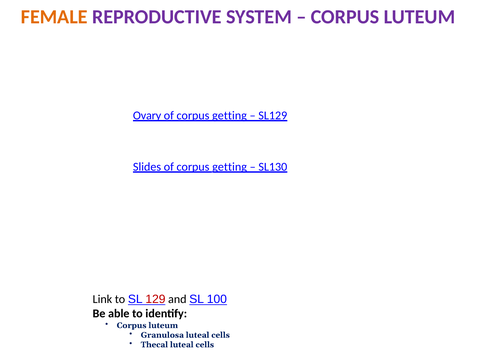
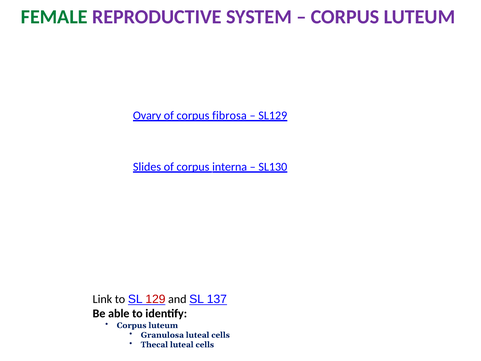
FEMALE colour: orange -> green
getting at (229, 115): getting -> fibrosa
getting at (230, 167): getting -> interna
100: 100 -> 137
